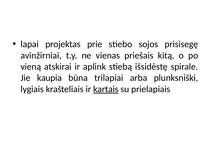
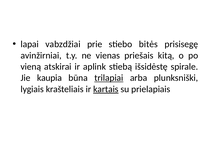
projektas: projektas -> vabzdžiai
sojos: sojos -> bitės
trilapiai underline: none -> present
